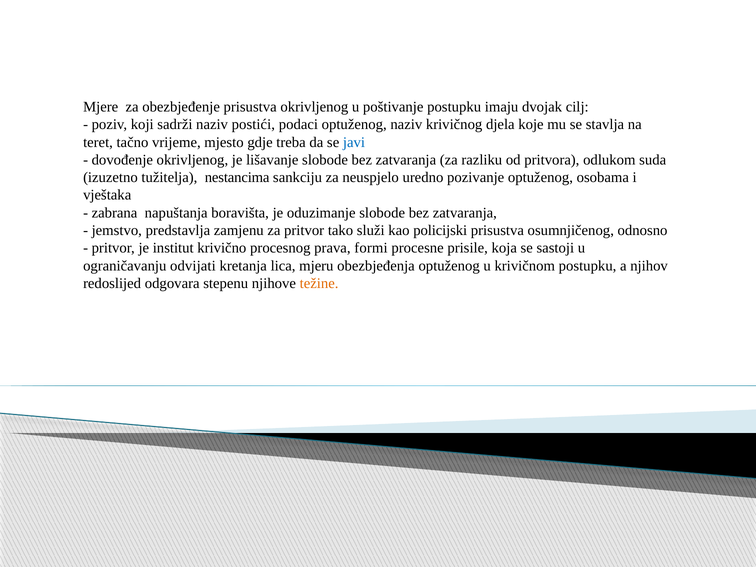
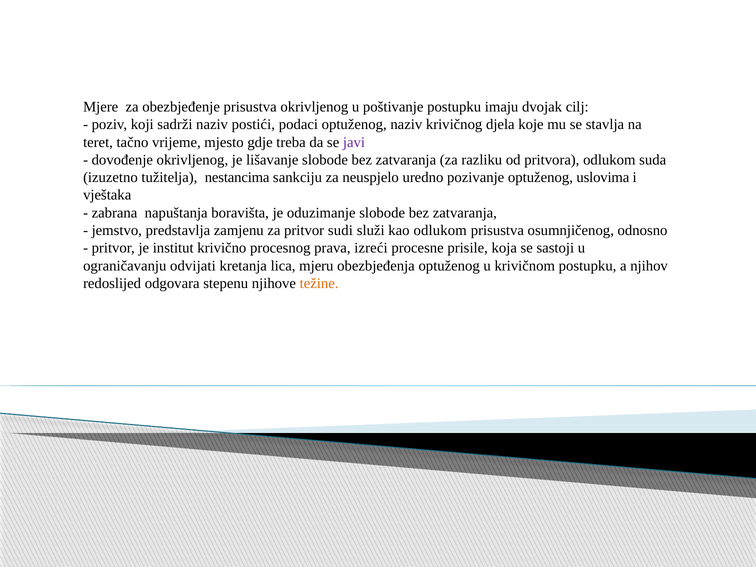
javi colour: blue -> purple
osobama: osobama -> uslovima
tako: tako -> sudi
kao policijski: policijski -> odlukom
formi: formi -> izreći
